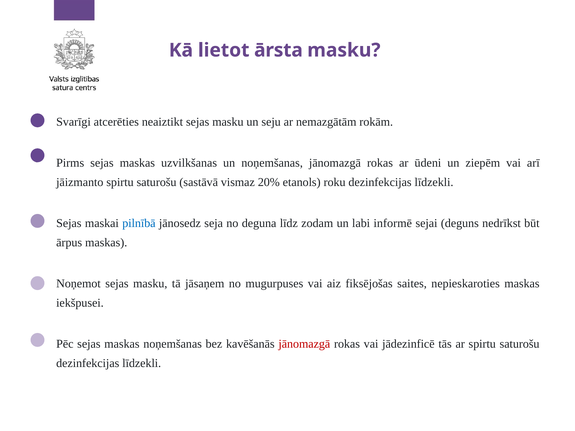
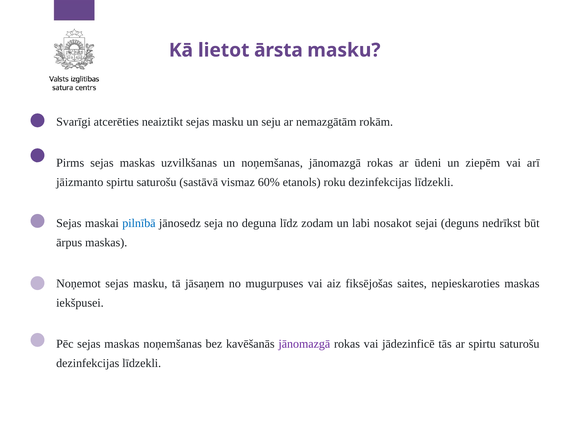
20%: 20% -> 60%
informē: informē -> nosakot
jānomazgā at (304, 344) colour: red -> purple
